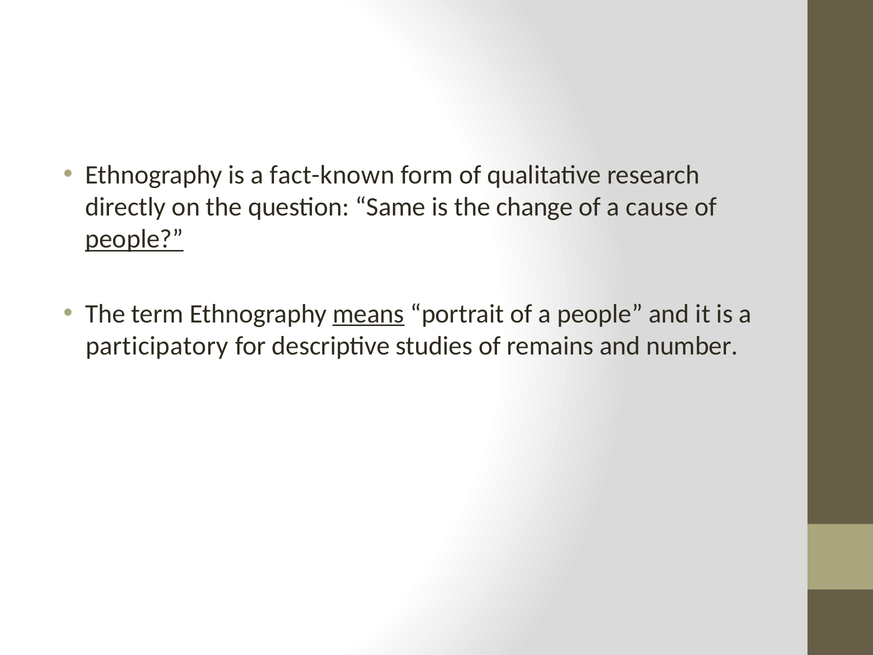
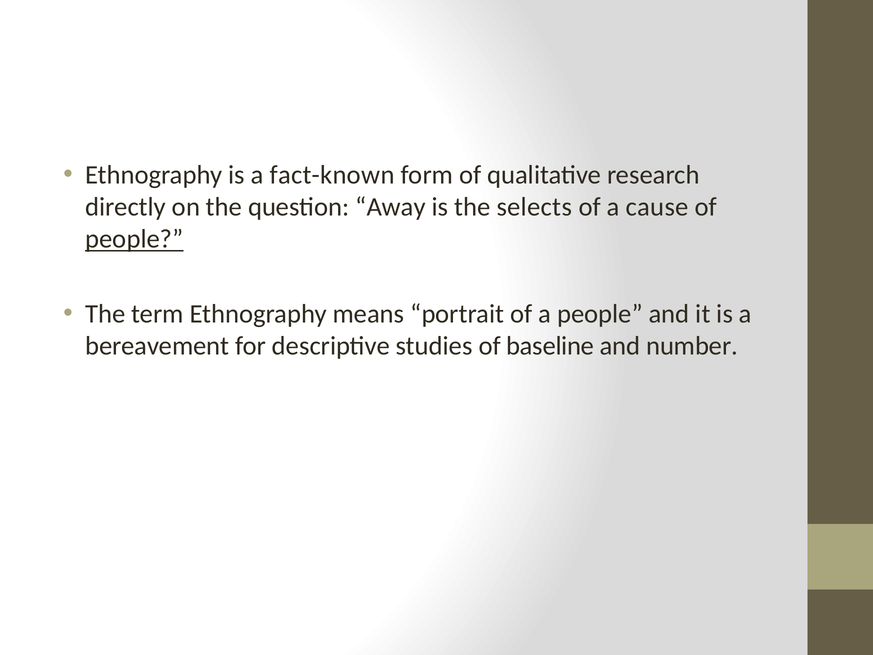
Same: Same -> Away
change: change -> selects
means underline: present -> none
participatory: participatory -> bereavement
remains: remains -> baseline
